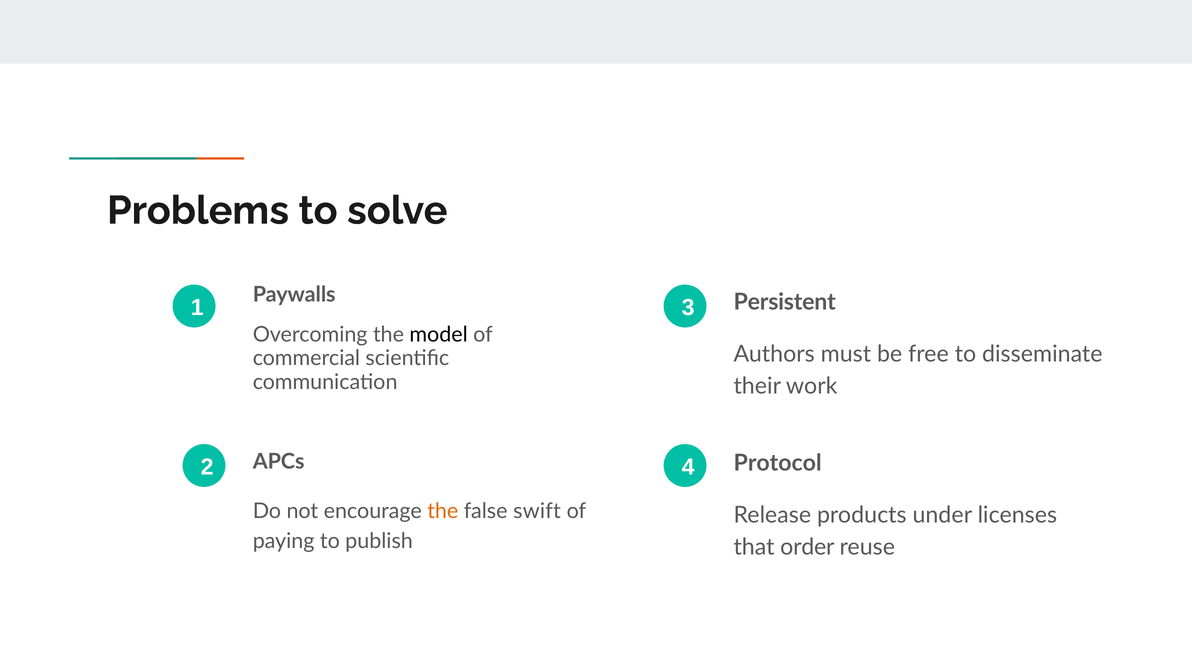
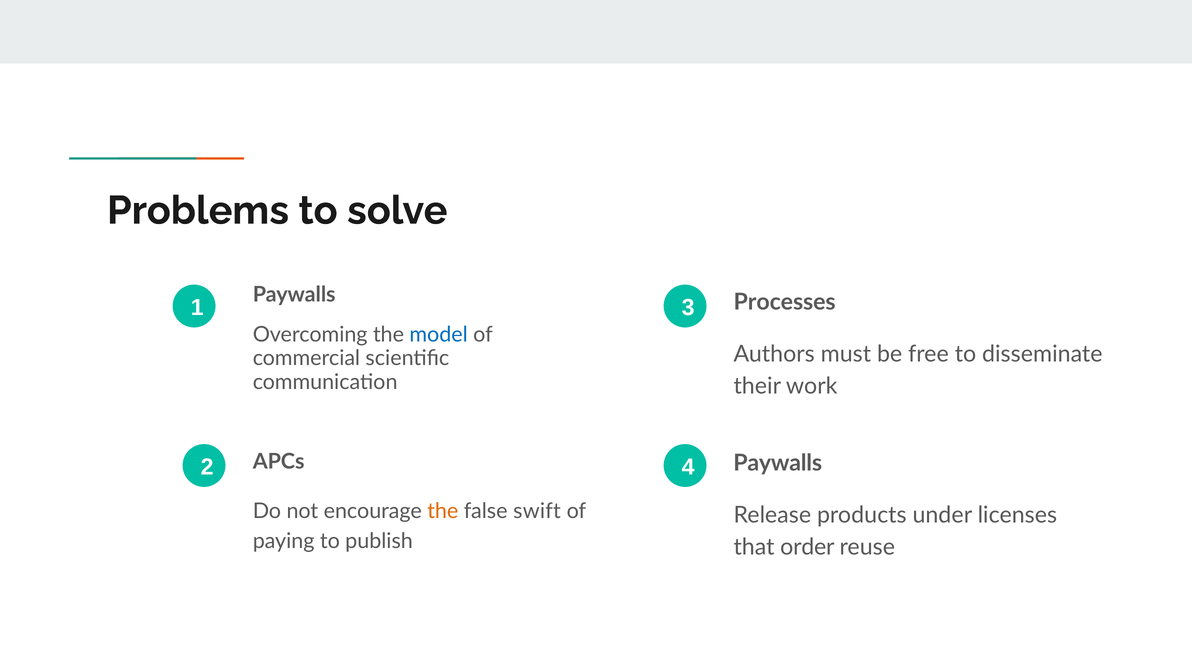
Persistent: Persistent -> Processes
model colour: black -> blue
4 Protocol: Protocol -> Paywalls
